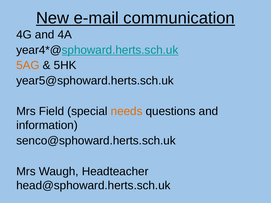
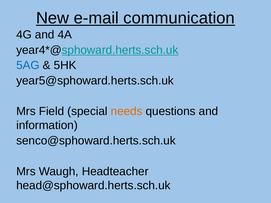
5AG colour: orange -> blue
